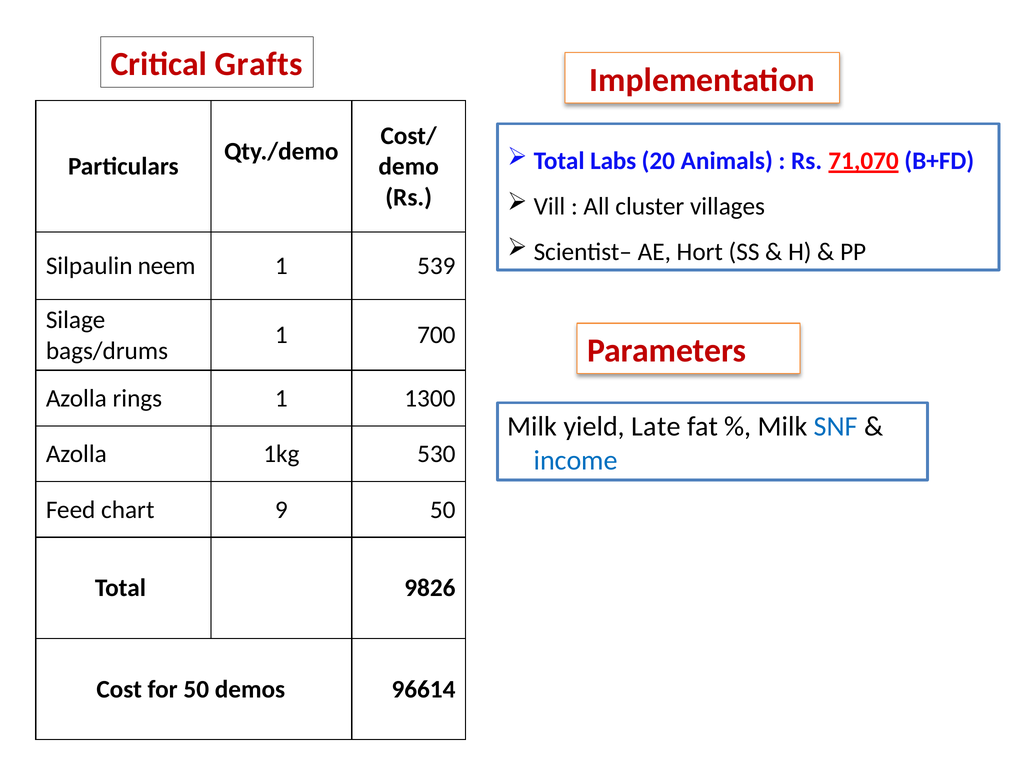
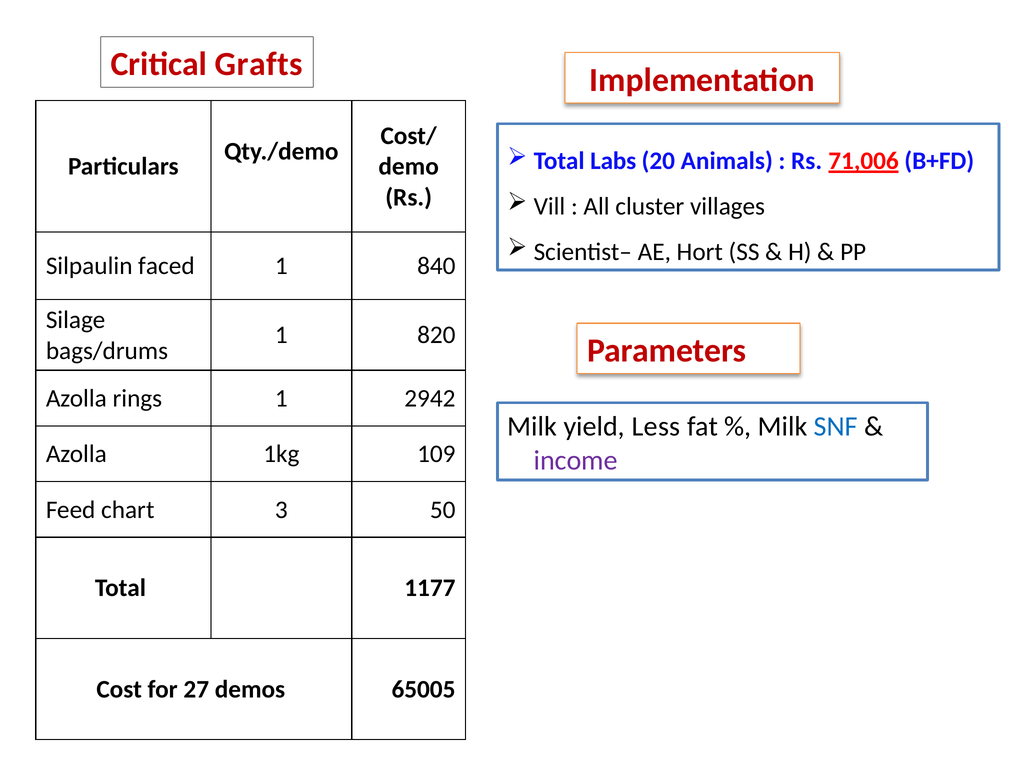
71,070: 71,070 -> 71,006
neem: neem -> faced
539: 539 -> 840
700: 700 -> 820
1300: 1300 -> 2942
Late: Late -> Less
530: 530 -> 109
income colour: blue -> purple
9: 9 -> 3
9826: 9826 -> 1177
for 50: 50 -> 27
96614: 96614 -> 65005
